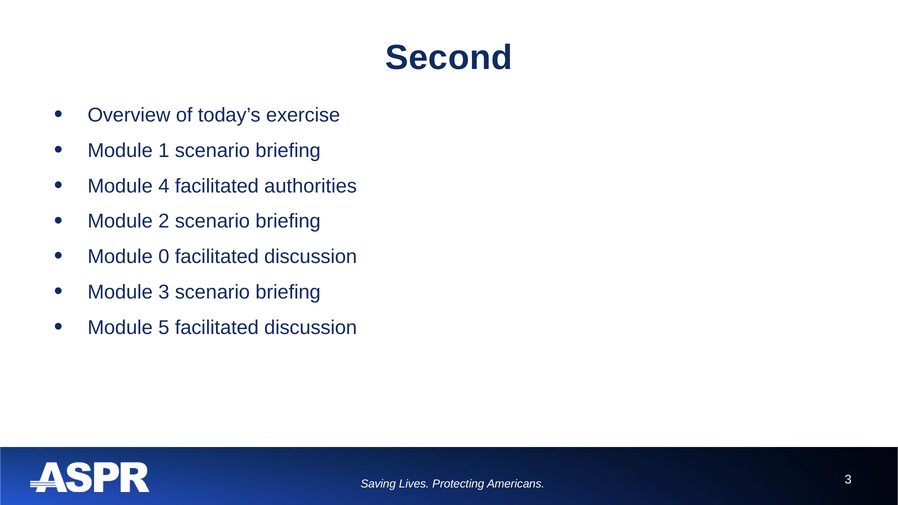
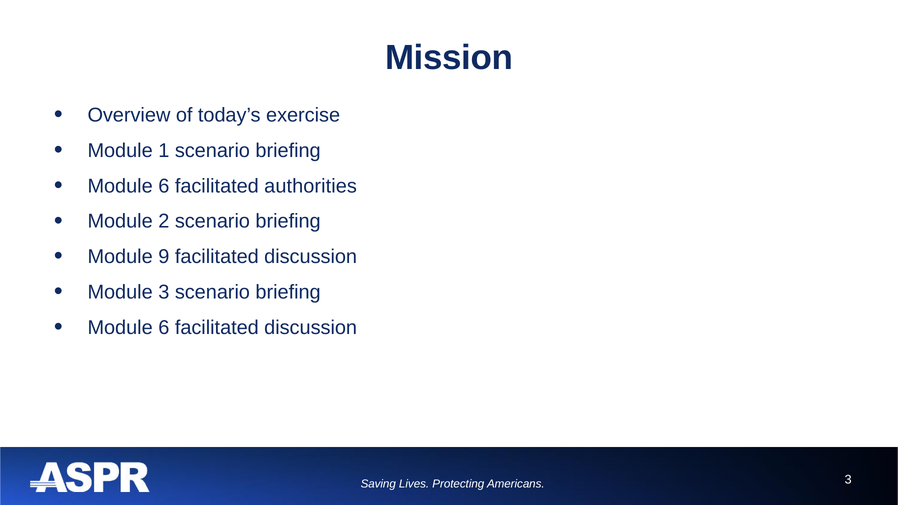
Second: Second -> Mission
4 at (164, 186): 4 -> 6
0: 0 -> 9
5 at (164, 328): 5 -> 6
